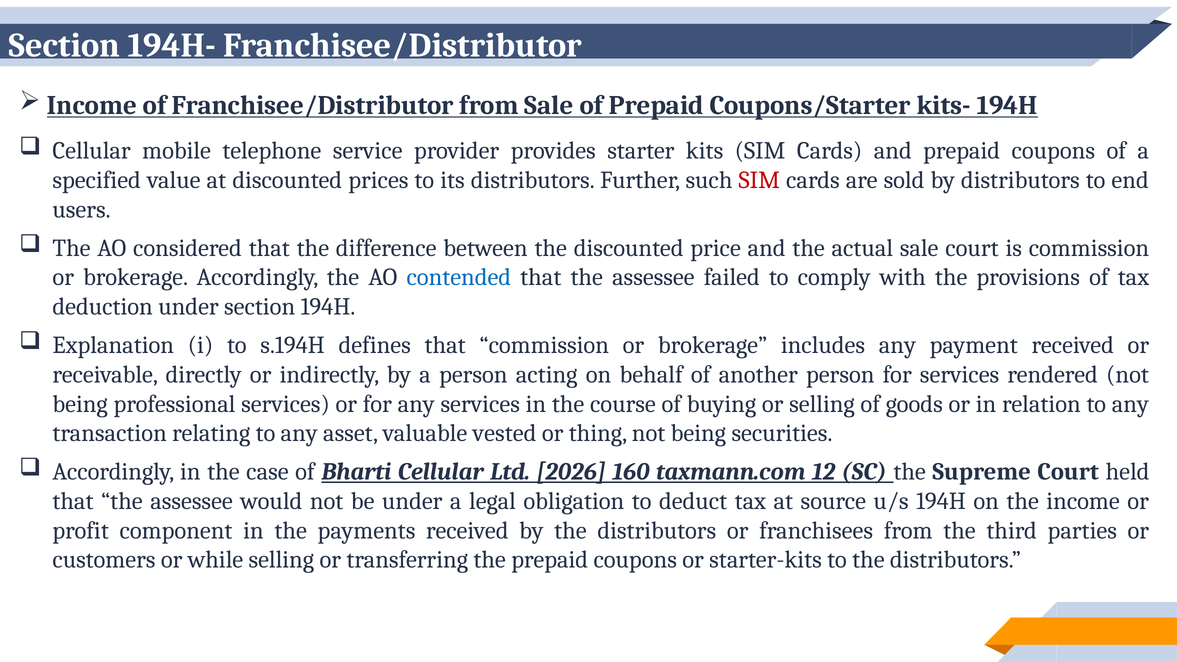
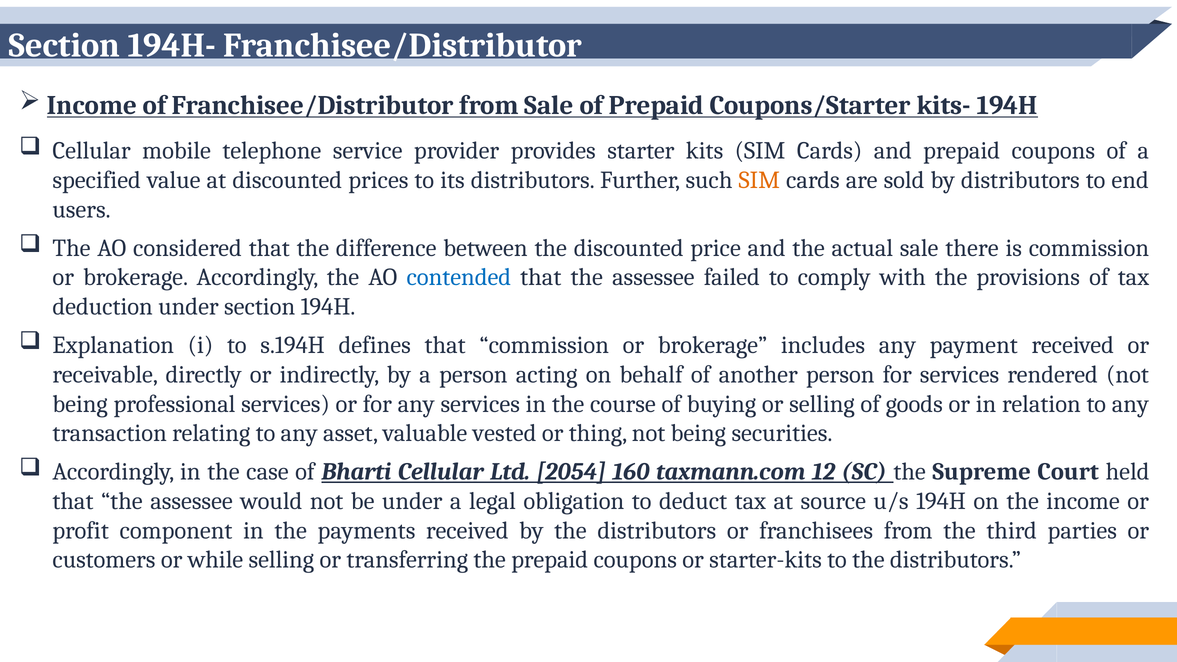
SIM at (759, 180) colour: red -> orange
sale court: court -> there
2026: 2026 -> 2054
